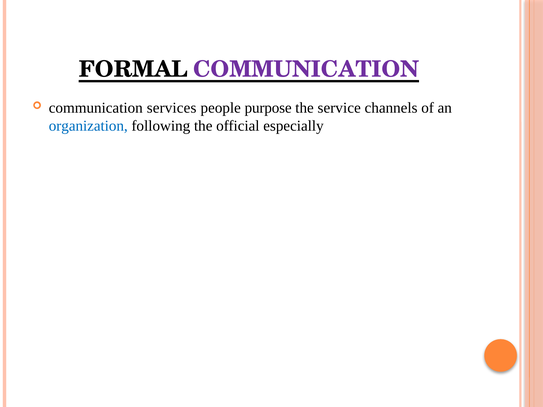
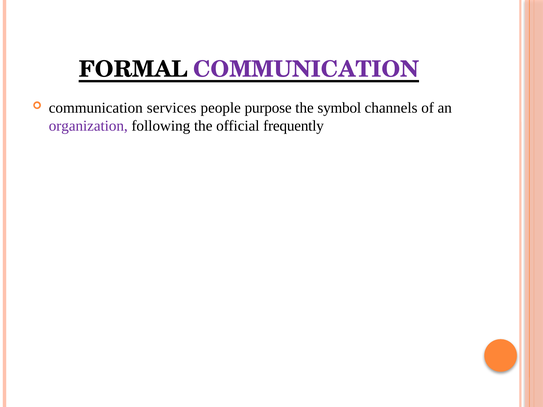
service: service -> symbol
organization colour: blue -> purple
especially: especially -> frequently
